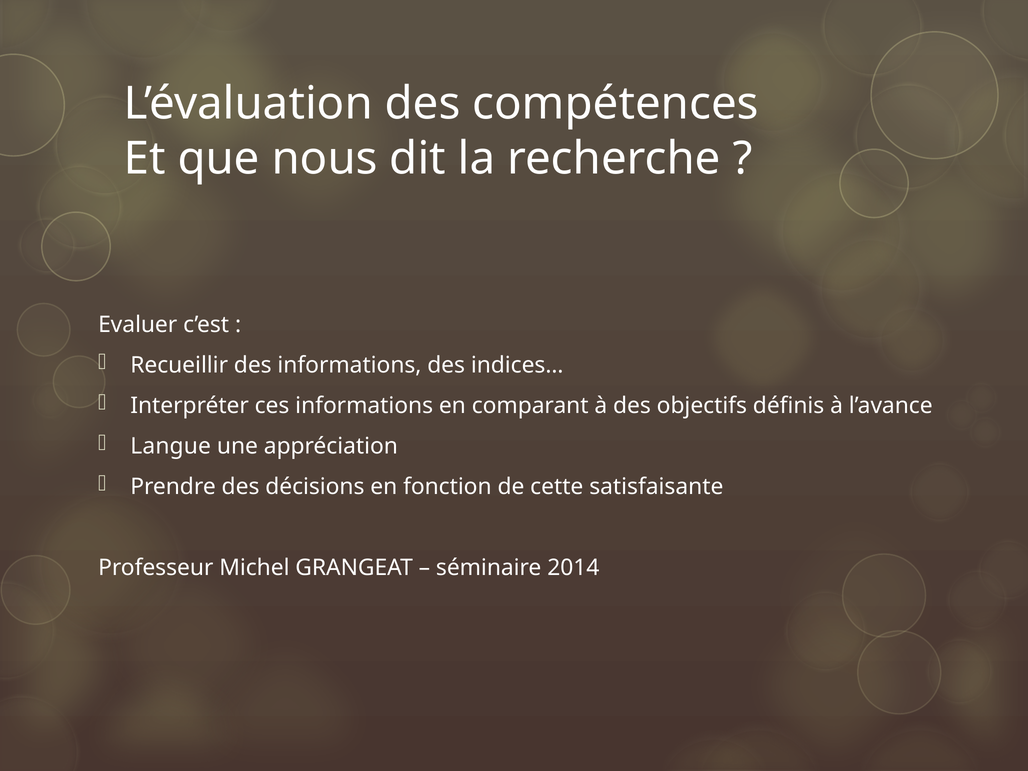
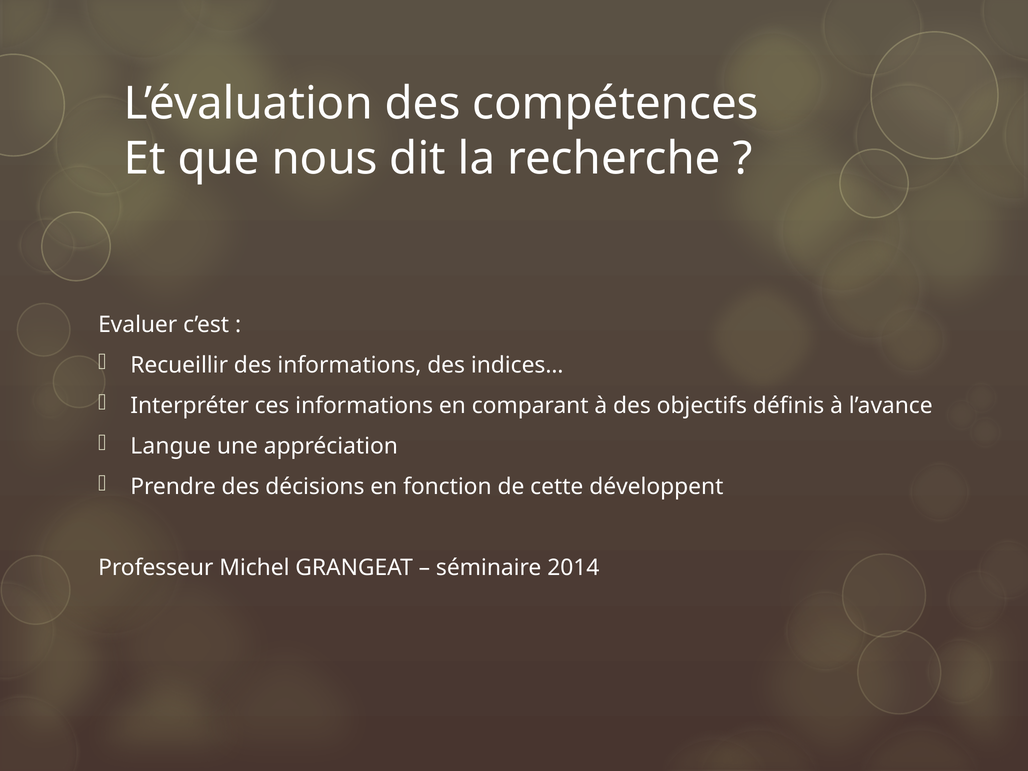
satisfaisante: satisfaisante -> développent
